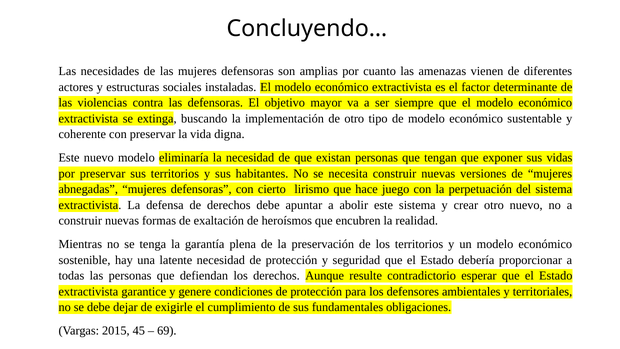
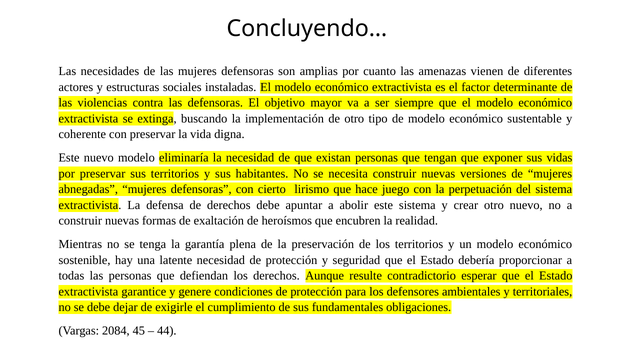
2015: 2015 -> 2084
69: 69 -> 44
